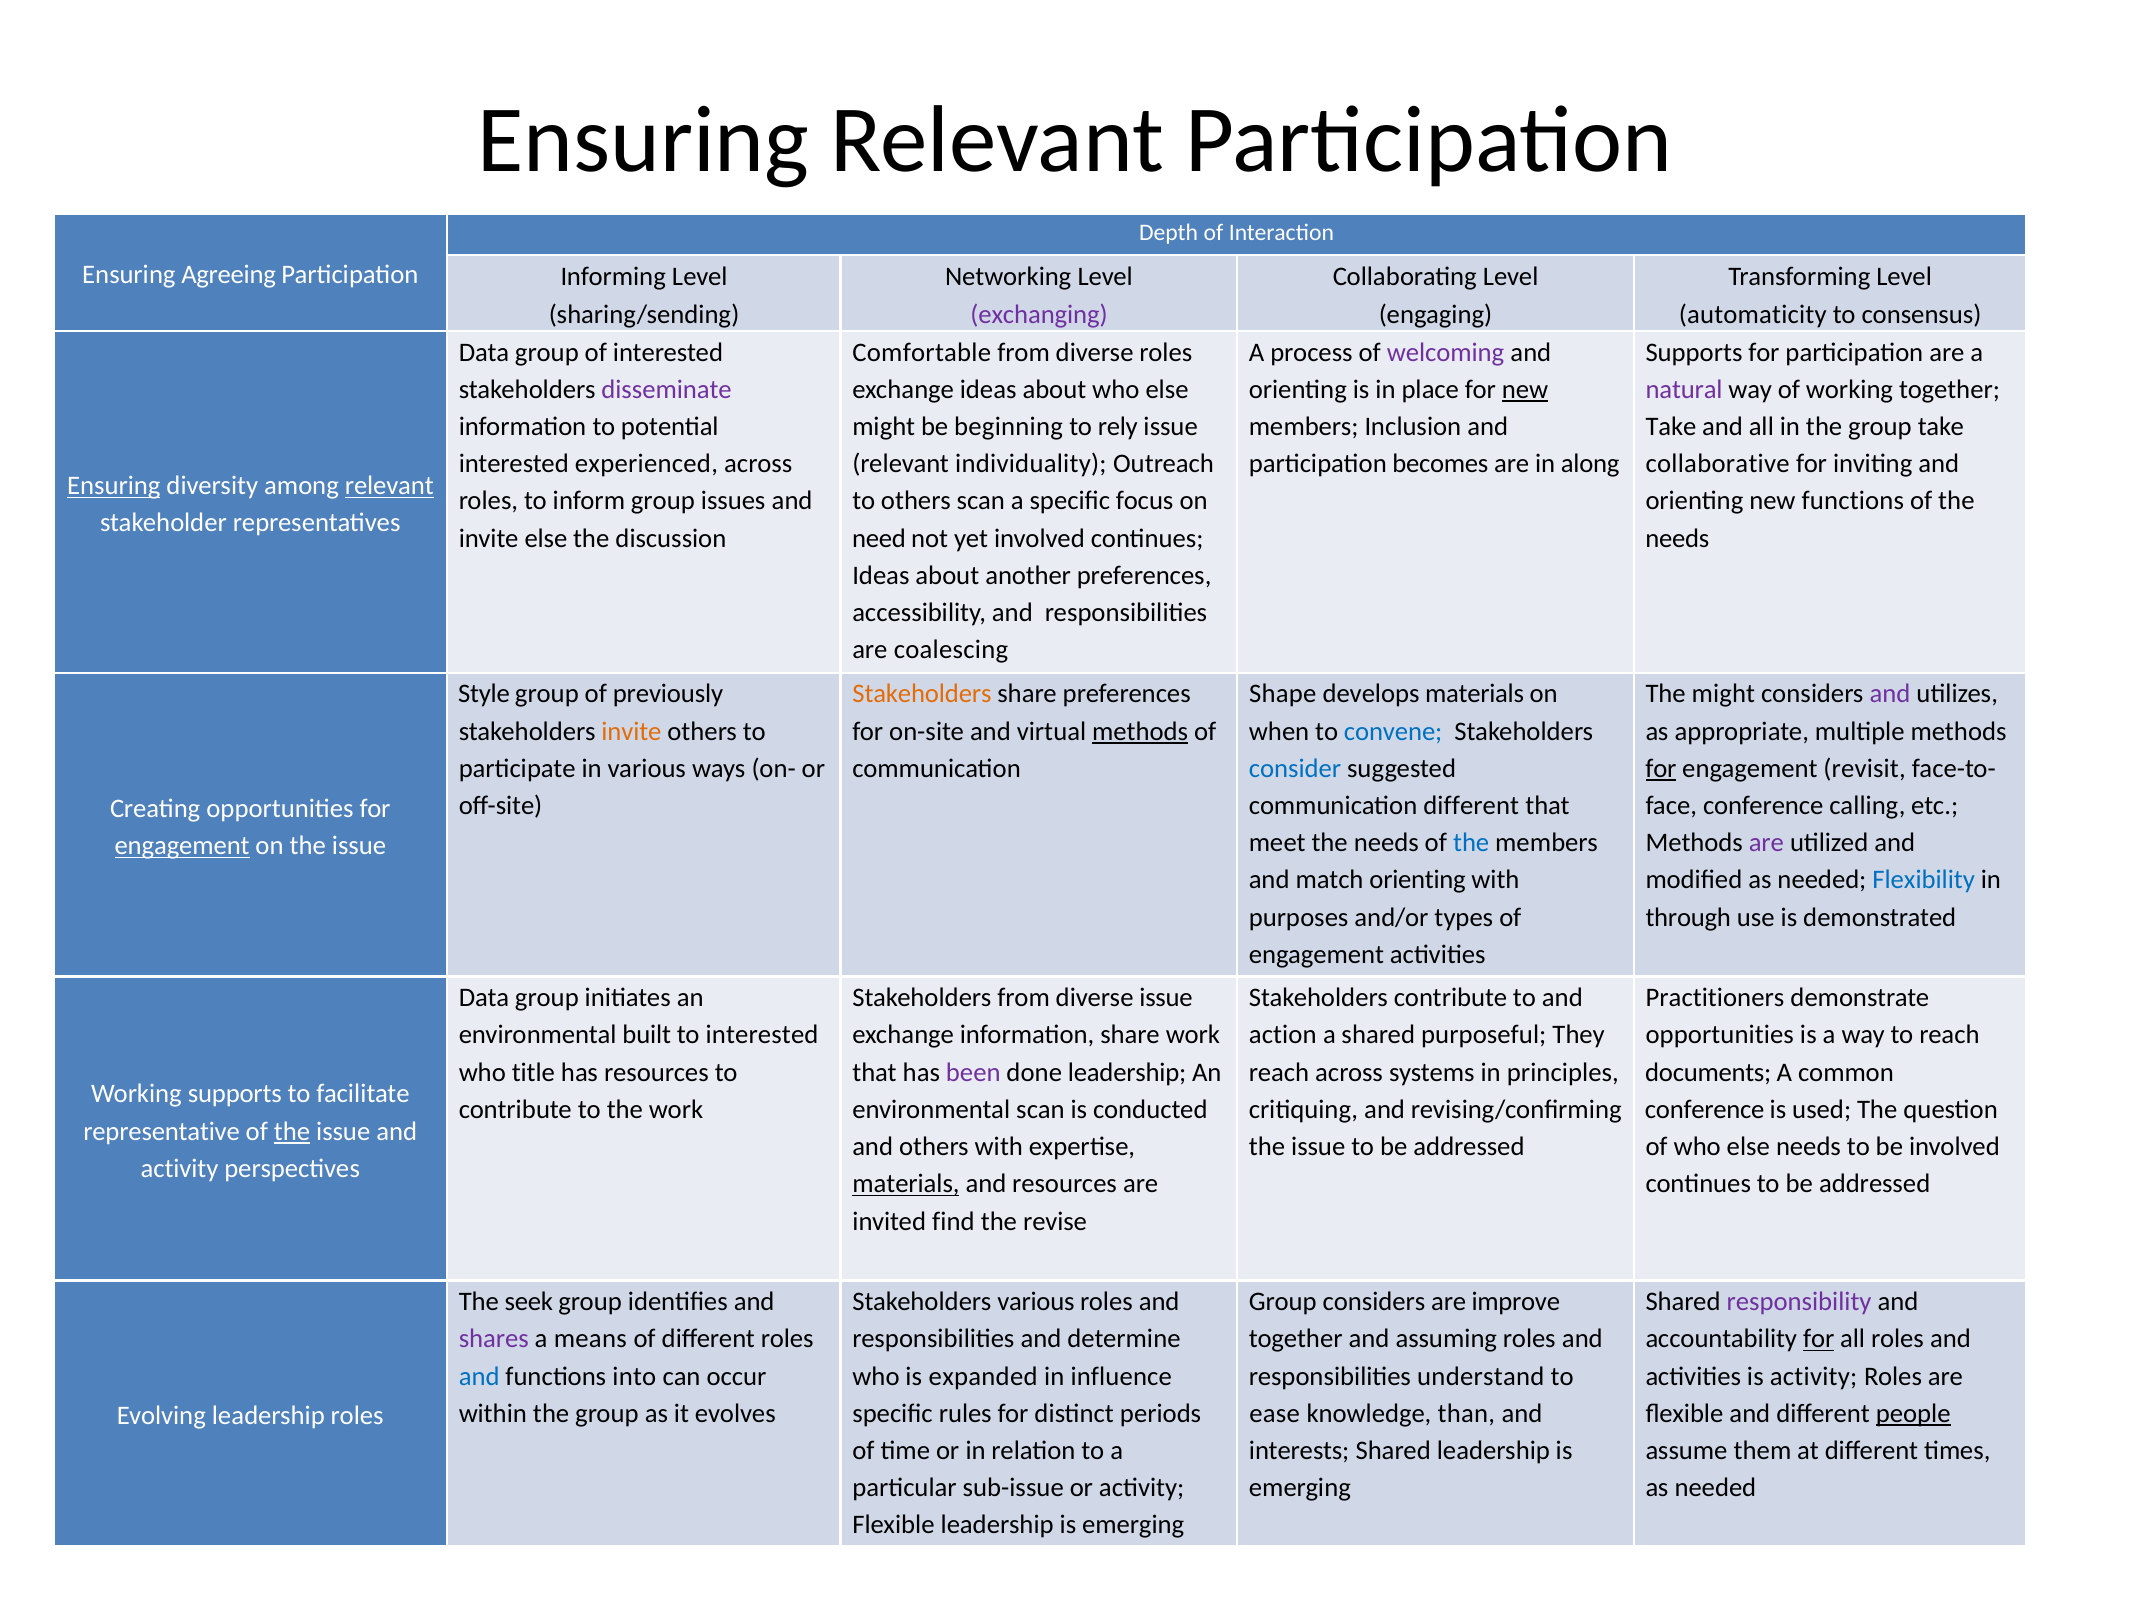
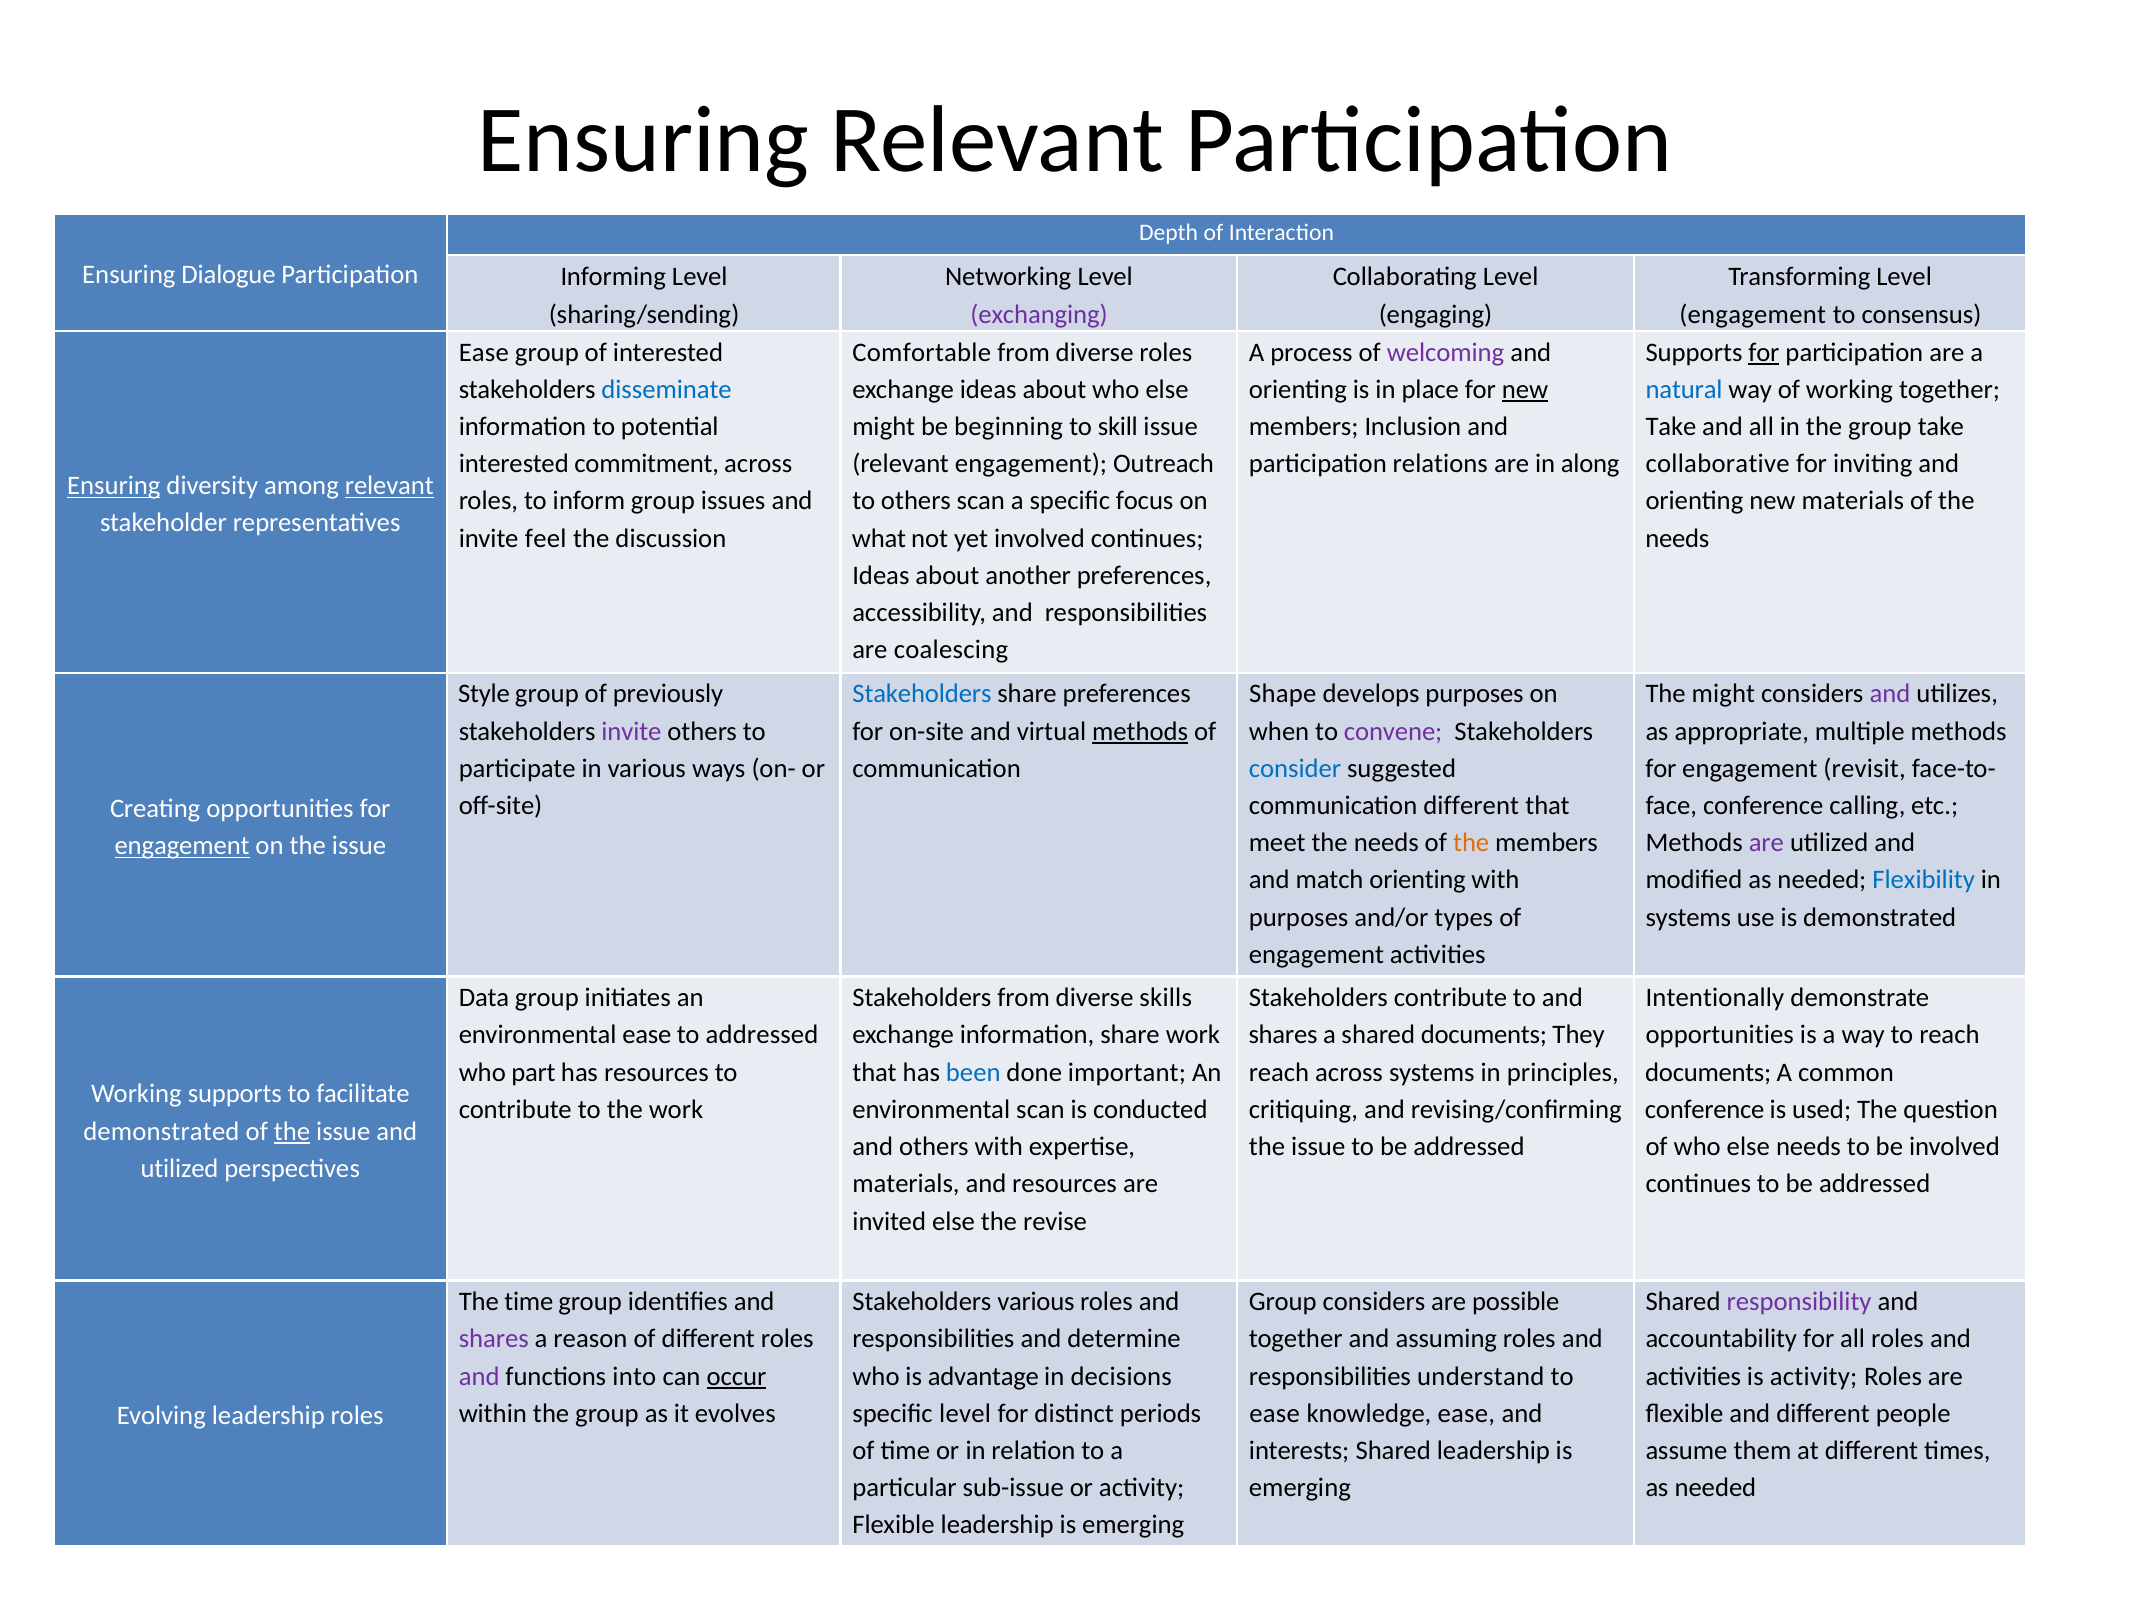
Agreeing: Agreeing -> Dialogue
automaticity at (1753, 314): automaticity -> engagement
Data at (484, 352): Data -> Ease
for at (1764, 352) underline: none -> present
disseminate colour: purple -> blue
natural colour: purple -> blue
rely: rely -> skill
experienced: experienced -> commitment
relevant individuality: individuality -> engagement
becomes: becomes -> relations
new functions: functions -> materials
invite else: else -> feel
need: need -> what
Stakeholders at (922, 694) colour: orange -> blue
develops materials: materials -> purposes
invite at (631, 731) colour: orange -> purple
convene colour: blue -> purple
for at (1661, 768) underline: present -> none
the at (1471, 843) colour: blue -> orange
through at (1688, 917): through -> systems
diverse issue: issue -> skills
Practitioners: Practitioners -> Intentionally
environmental built: built -> ease
to interested: interested -> addressed
action at (1283, 1035): action -> shares
shared purposeful: purposeful -> documents
title: title -> part
been colour: purple -> blue
done leadership: leadership -> important
representative at (162, 1131): representative -> demonstrated
activity at (180, 1168): activity -> utilized
materials at (906, 1184) underline: present -> none
invited find: find -> else
The seek: seek -> time
improve: improve -> possible
means: means -> reason
for at (1819, 1339) underline: present -> none
and at (479, 1376) colour: blue -> purple
occur underline: none -> present
expanded: expanded -> advantage
influence: influence -> decisions
specific rules: rules -> level
knowledge than: than -> ease
people underline: present -> none
